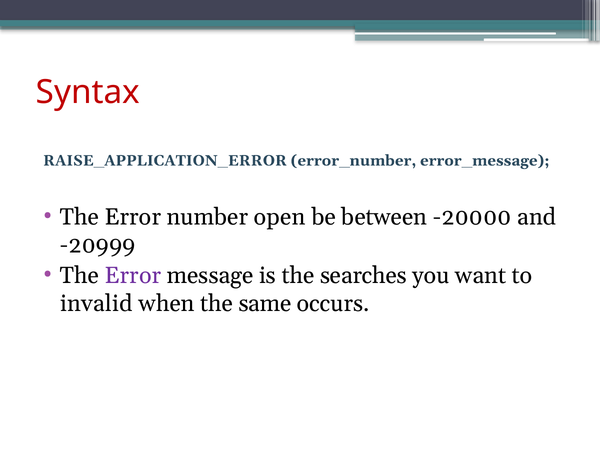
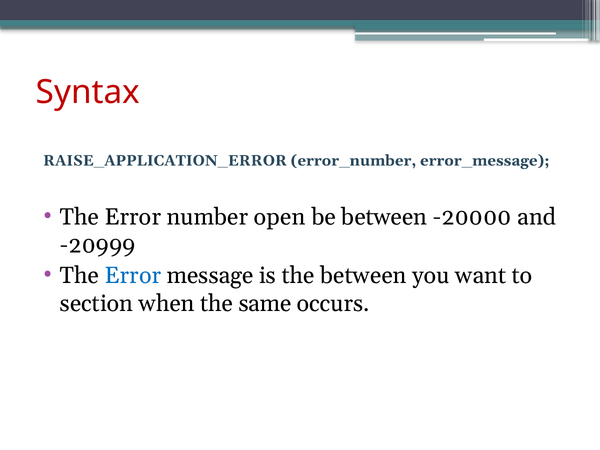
Error at (133, 276) colour: purple -> blue
the searches: searches -> between
invalid: invalid -> section
